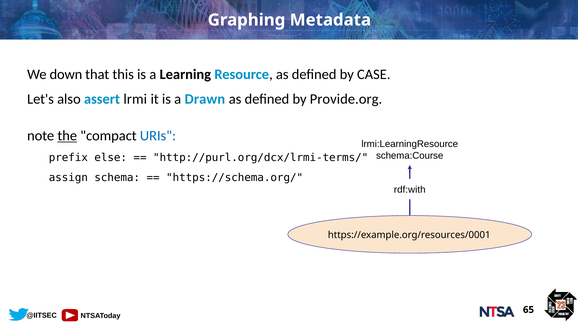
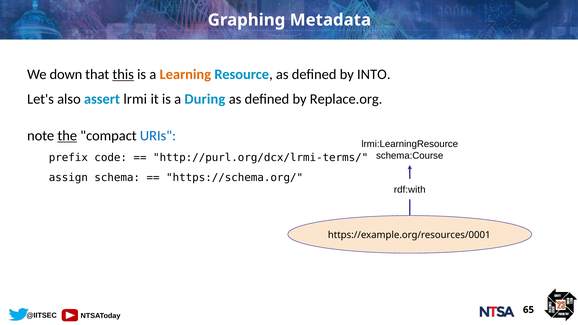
this underline: none -> present
Learning colour: black -> orange
CASE: CASE -> INTO
Drawn: Drawn -> During
Provide.org: Provide.org -> Replace.org
else: else -> code
